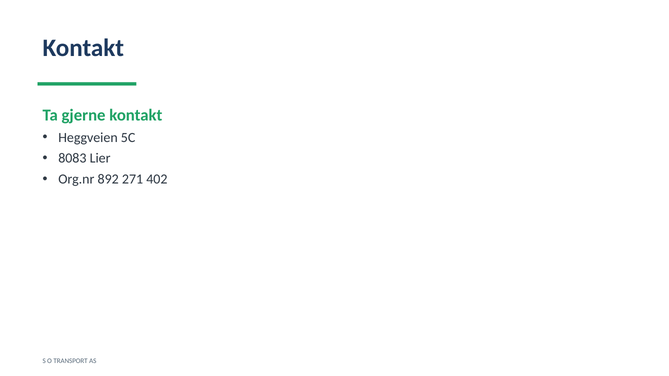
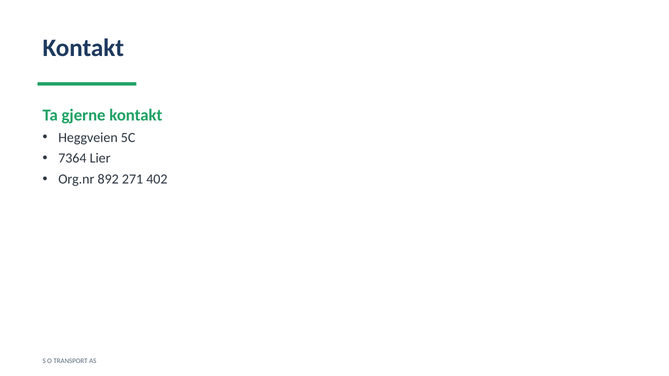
8083: 8083 -> 7364
